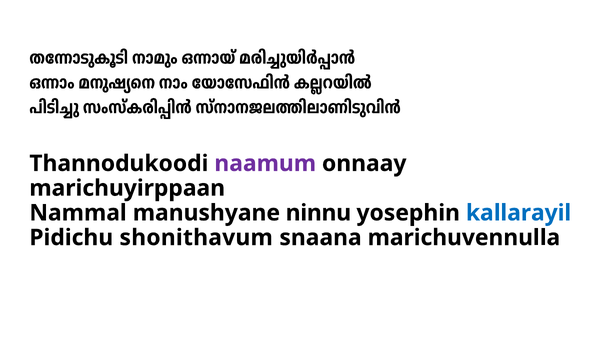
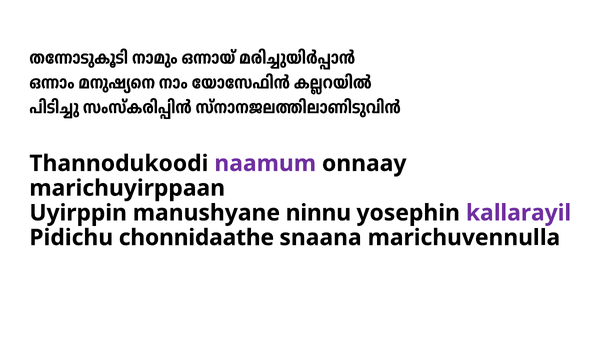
Nammal: Nammal -> Uyirppin
kallarayil colour: blue -> purple
shonithavum: shonithavum -> chonnidaathe
